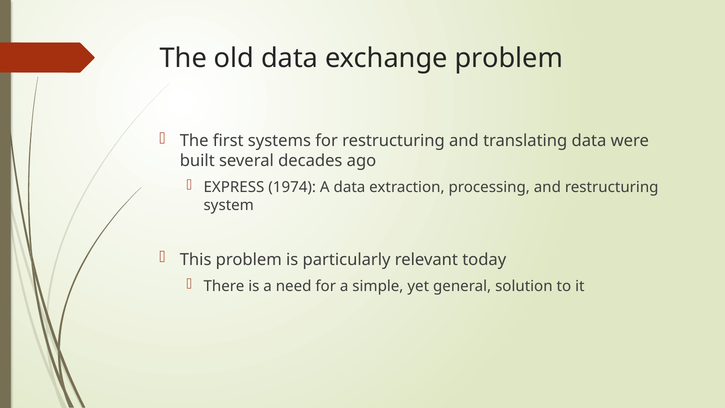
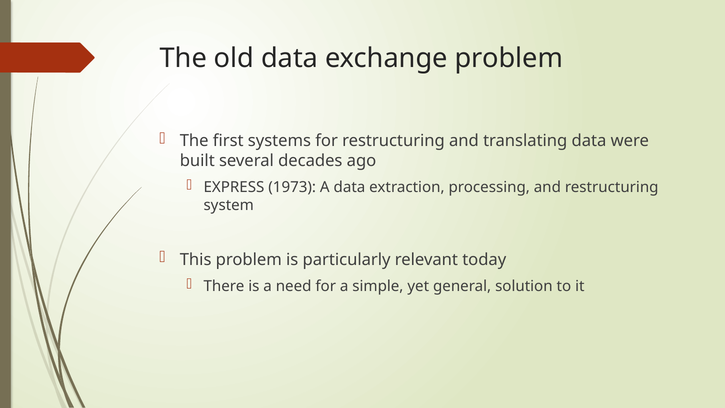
1974: 1974 -> 1973
